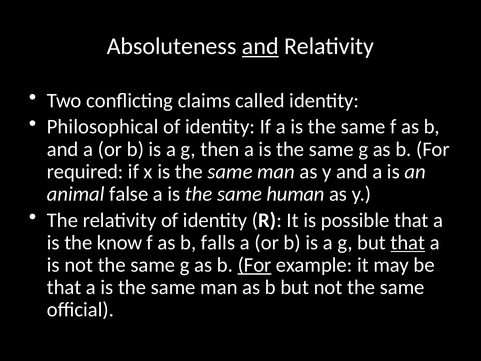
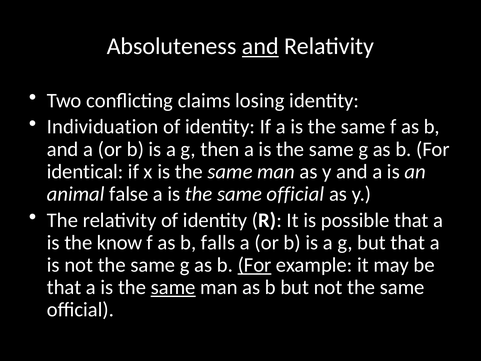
called: called -> losing
Philosophical: Philosophical -> Individuation
required: required -> identical
is the same human: human -> official
that at (408, 242) underline: present -> none
same at (173, 287) underline: none -> present
